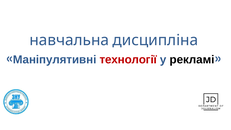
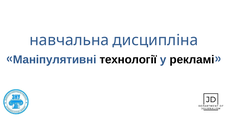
технології colour: red -> black
